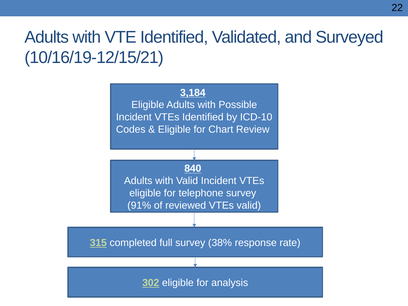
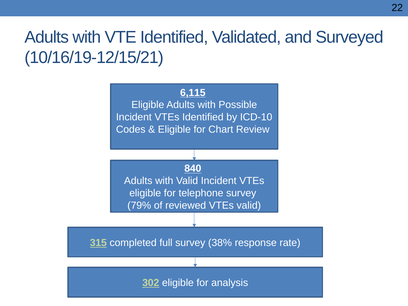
3,184: 3,184 -> 6,115
91%: 91% -> 79%
